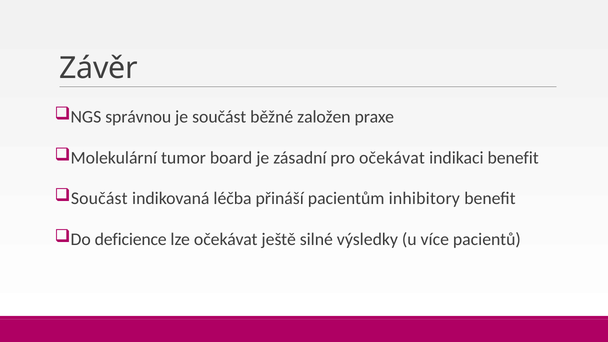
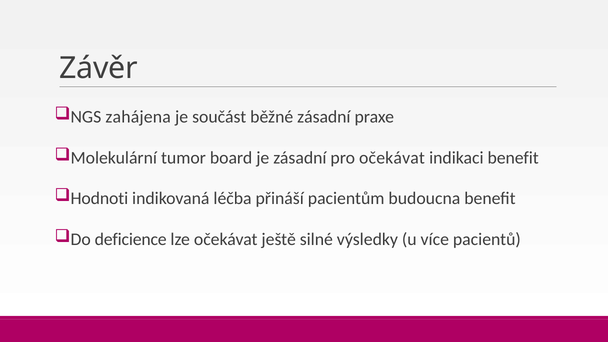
správnou: správnou -> zahájena
běžné založen: založen -> zásadní
Součást at (99, 199): Součást -> Hodnoti
inhibitory: inhibitory -> budoucna
